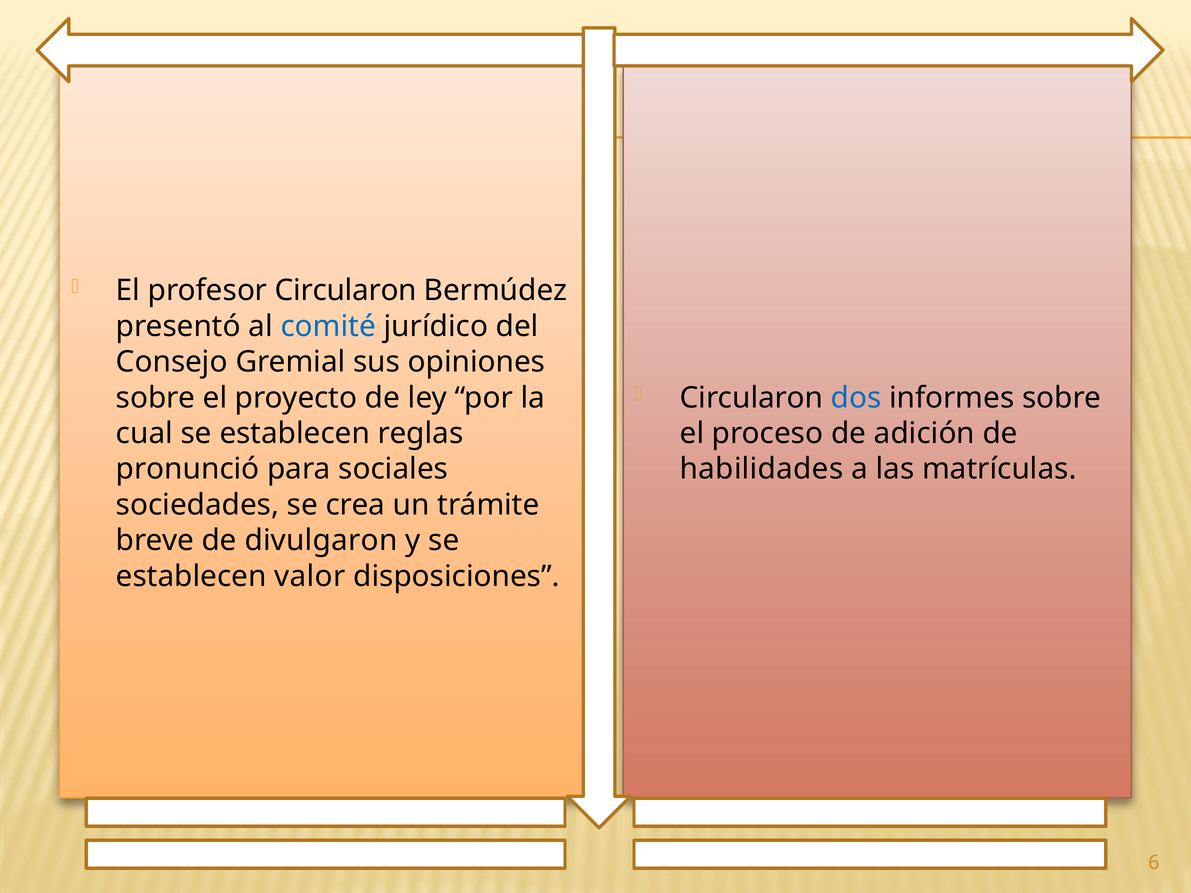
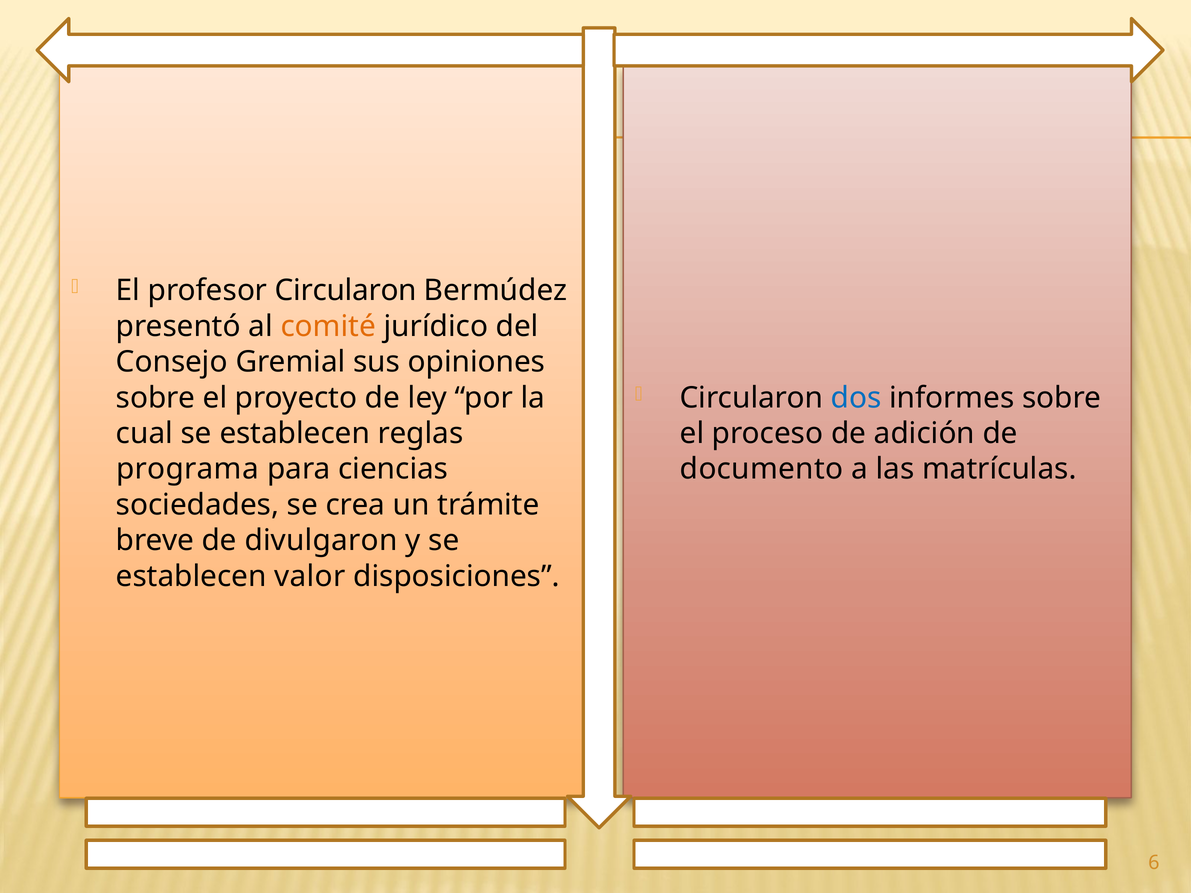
comité colour: blue -> orange
pronunció: pronunció -> programa
sociales: sociales -> ciencias
habilidades: habilidades -> documento
